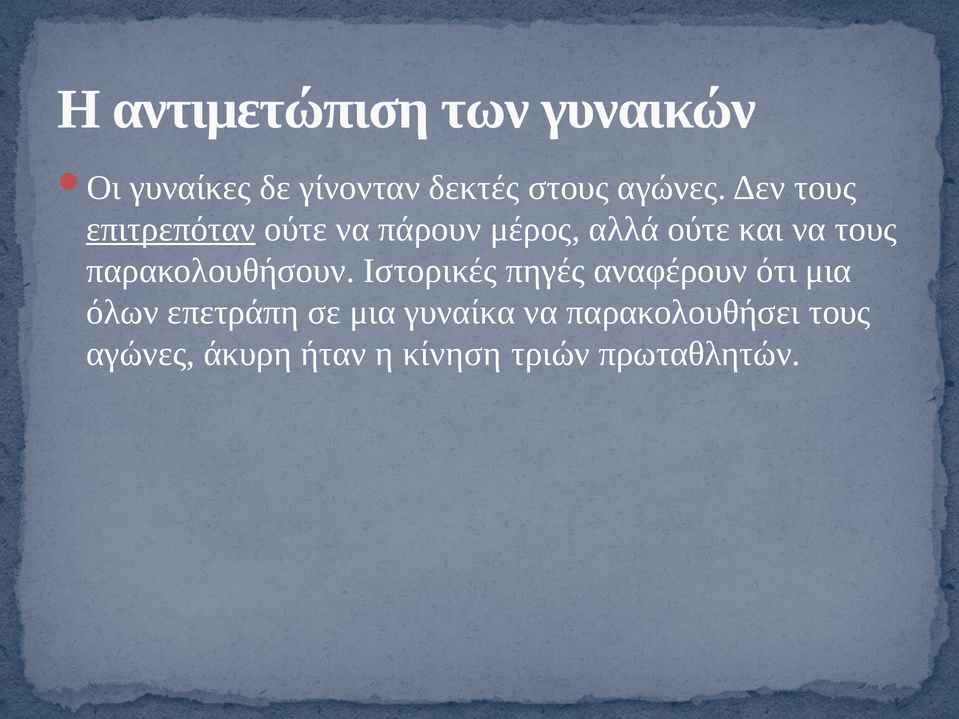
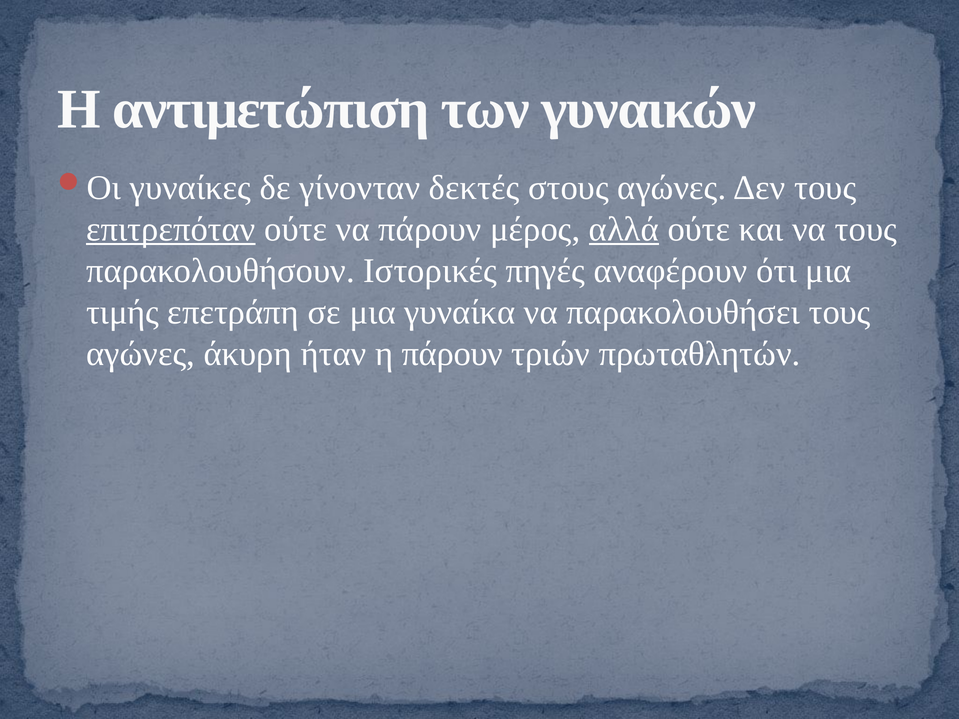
αλλά underline: none -> present
όλων: όλων -> τιμής
η κίνηση: κίνηση -> πάρουν
